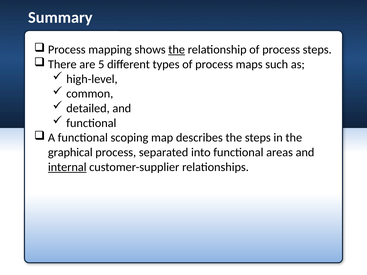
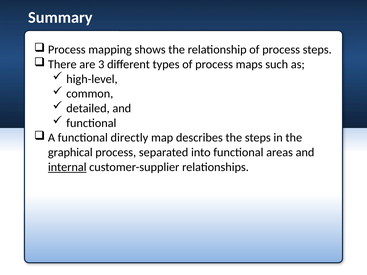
the at (177, 50) underline: present -> none
5: 5 -> 3
scoping: scoping -> directly
